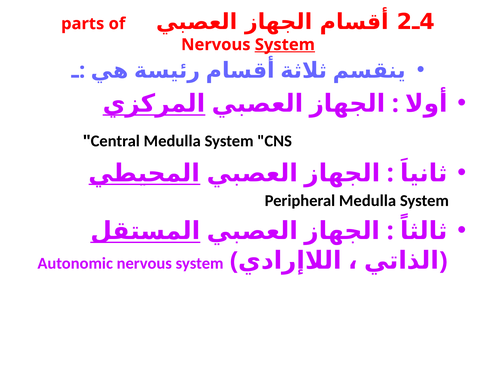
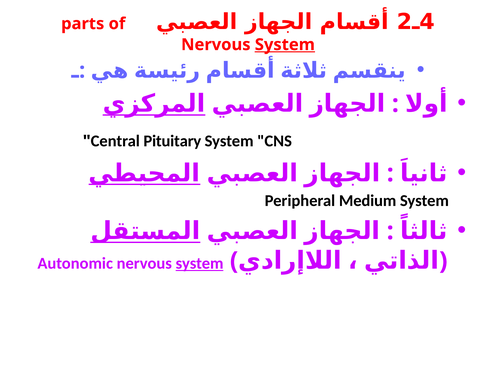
Central Medulla: Medulla -> Pituitary
Peripheral Medulla: Medulla -> Medium
system at (200, 264) underline: none -> present
